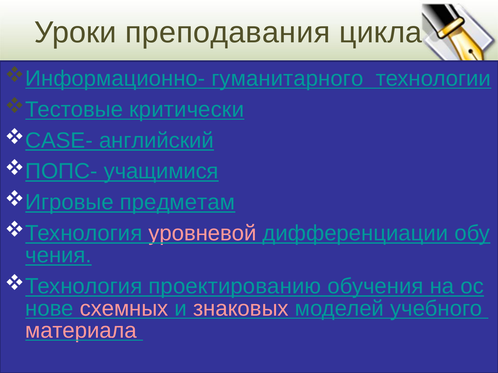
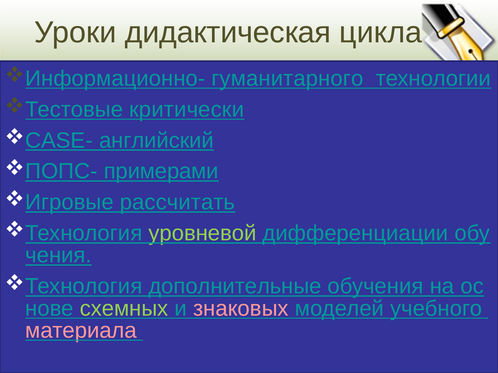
преподавания: преподавания -> дидактическая
учащимися: учащимися -> примерами
предметам: предметам -> рассчитать
уровневой colour: pink -> light green
проектированию: проектированию -> дополнительные
схемных colour: pink -> light green
